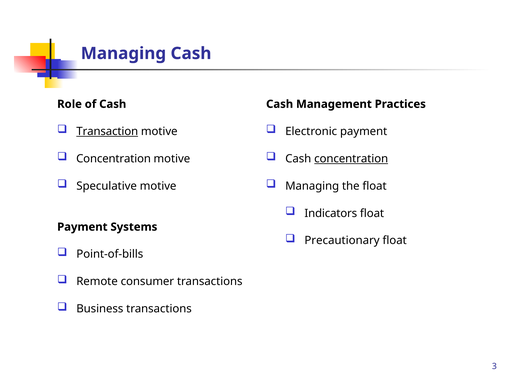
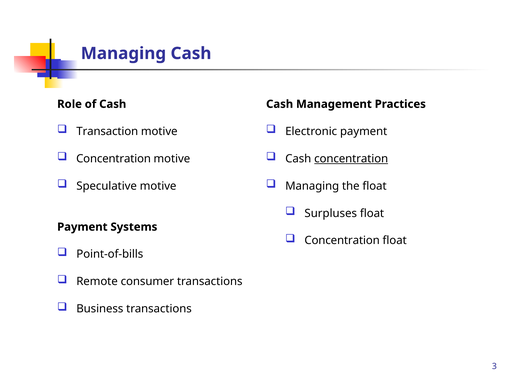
Transaction underline: present -> none
Indicators: Indicators -> Surpluses
Precautionary at (342, 241): Precautionary -> Concentration
